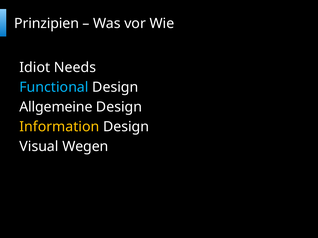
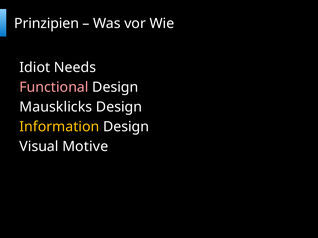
Functional colour: light blue -> pink
Allgemeine: Allgemeine -> Mausklicks
Wegen: Wegen -> Motive
